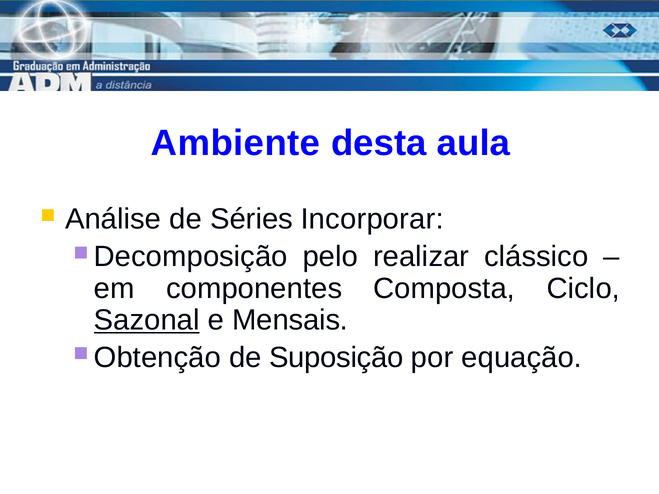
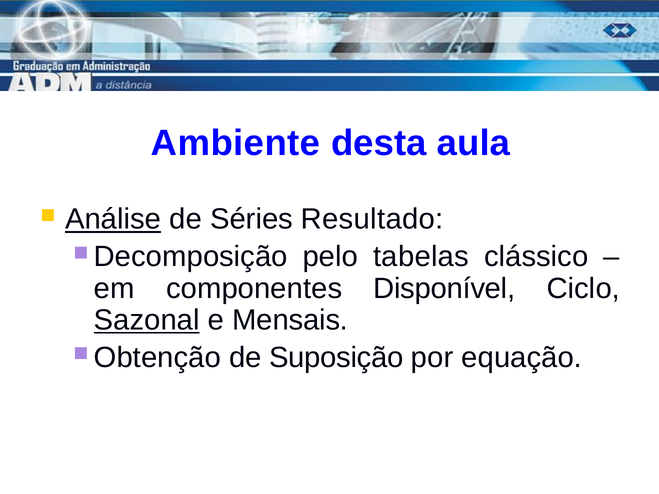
Análise underline: none -> present
Incorporar: Incorporar -> Resultado
realizar: realizar -> tabelas
Composta: Composta -> Disponível
